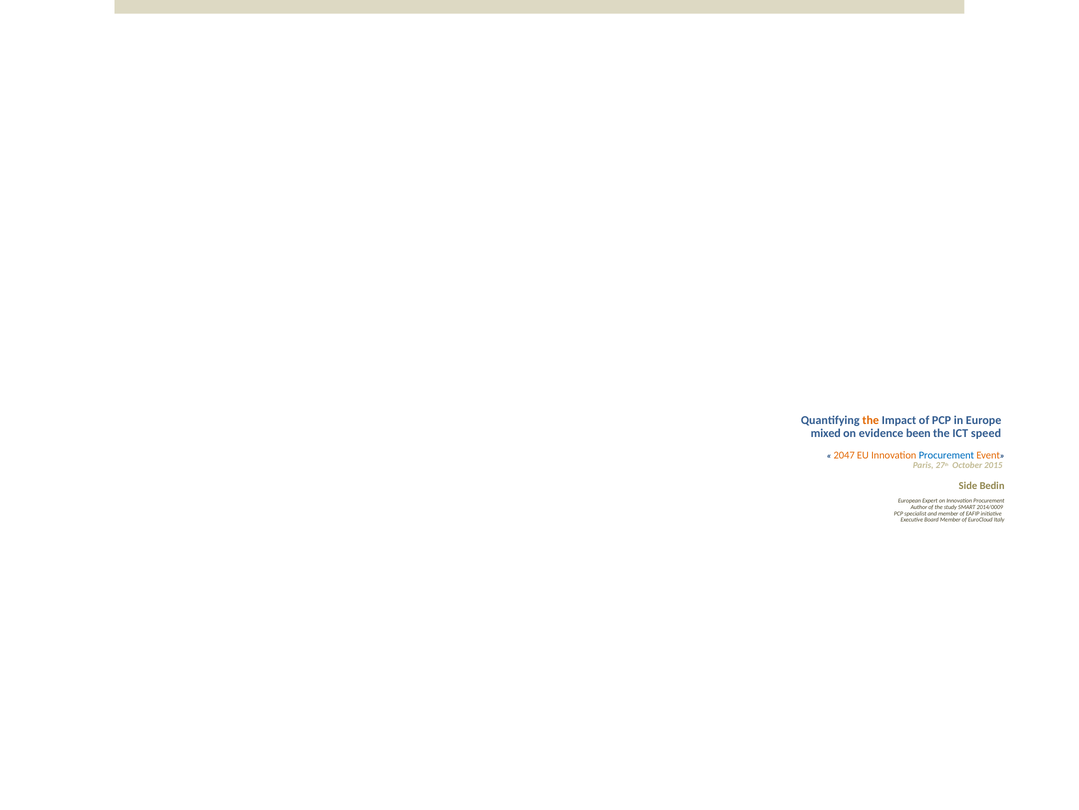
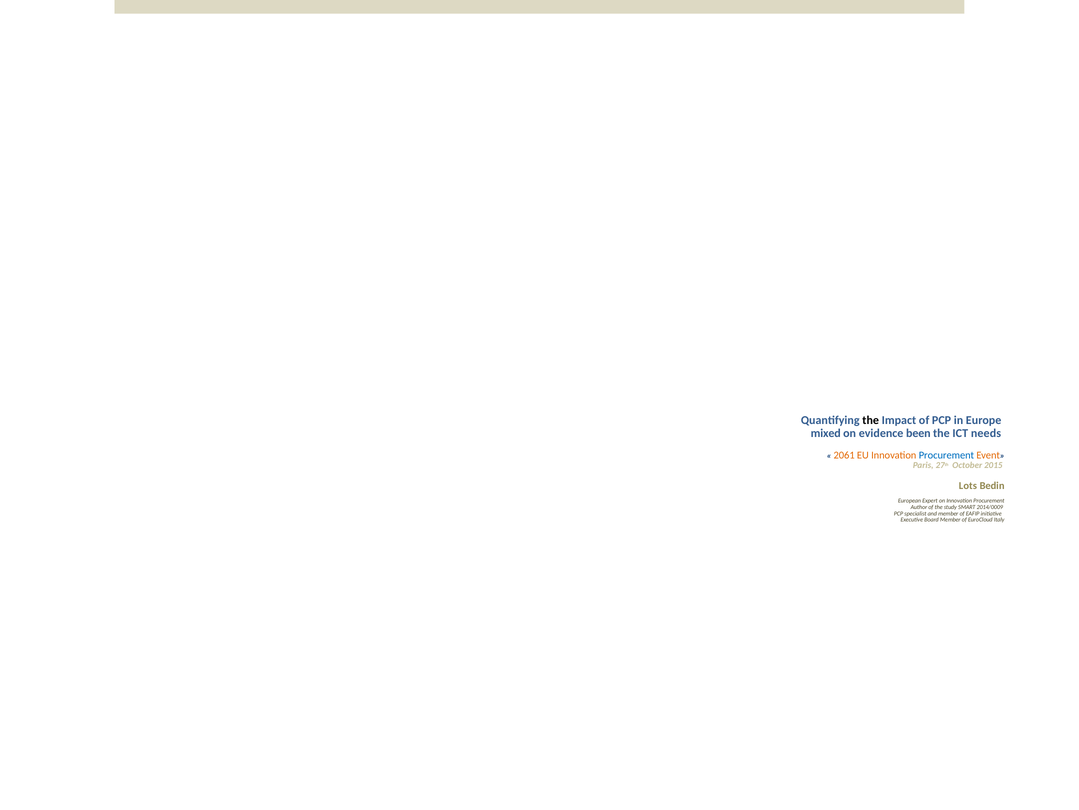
the at (871, 420) colour: orange -> black
speed: speed -> needs
2047: 2047 -> 2061
Side: Side -> Lots
